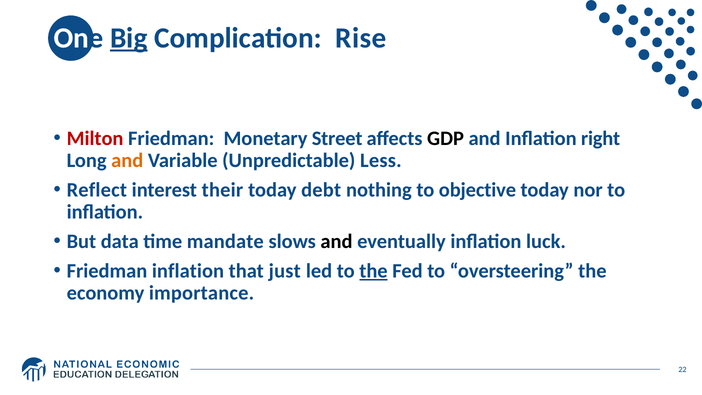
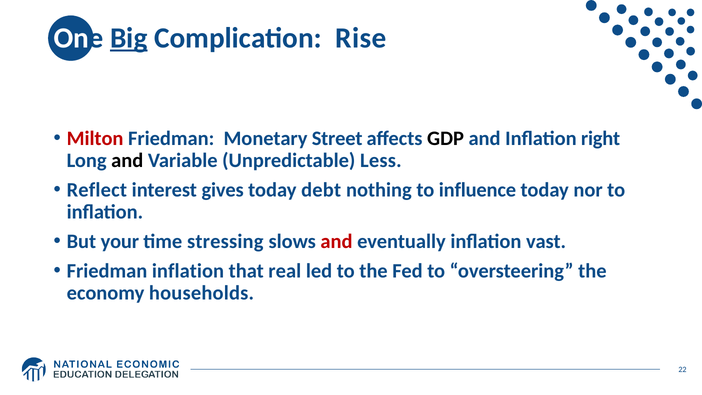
and at (127, 160) colour: orange -> black
their: their -> gives
objective: objective -> influence
data: data -> your
mandate: mandate -> stressing
and at (336, 241) colour: black -> red
luck: luck -> vast
just: just -> real
the at (373, 271) underline: present -> none
importance: importance -> households
